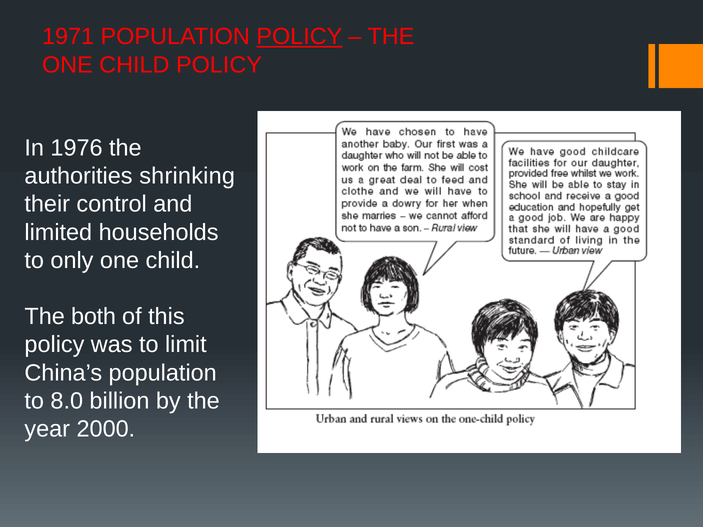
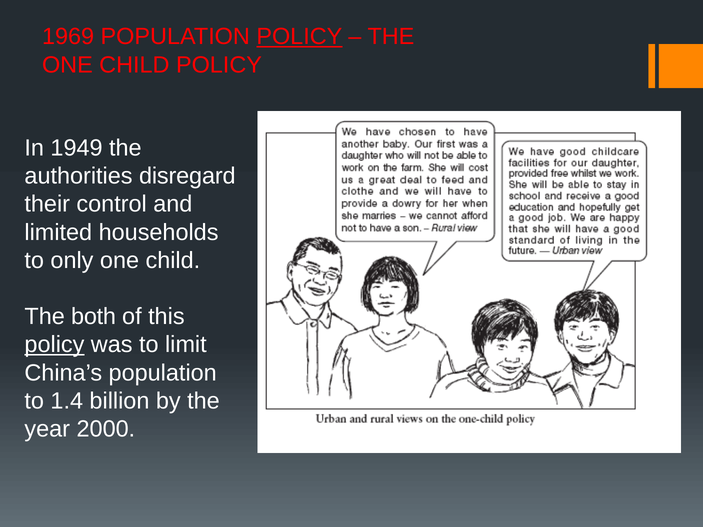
1971: 1971 -> 1969
1976: 1976 -> 1949
shrinking: shrinking -> disregard
policy at (54, 345) underline: none -> present
8.0: 8.0 -> 1.4
